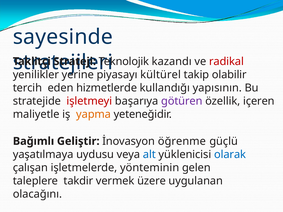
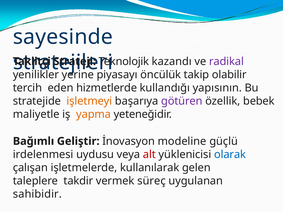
radikal colour: red -> purple
kültürel: kültürel -> öncülük
işletmeyi colour: red -> orange
içeren: içeren -> bebek
öğrenme: öğrenme -> modeline
yaşatılmaya: yaşatılmaya -> irdelenmesi
alt colour: blue -> red
yönteminin: yönteminin -> kullanılarak
üzere: üzere -> süreç
olacağını: olacağını -> sahibidir
